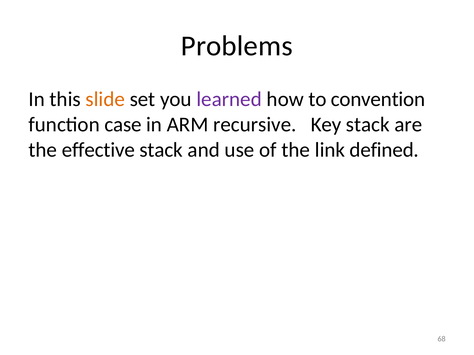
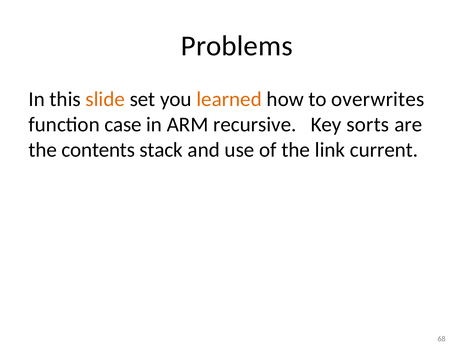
learned colour: purple -> orange
convention: convention -> overwrites
Key stack: stack -> sorts
effective: effective -> contents
defined: defined -> current
